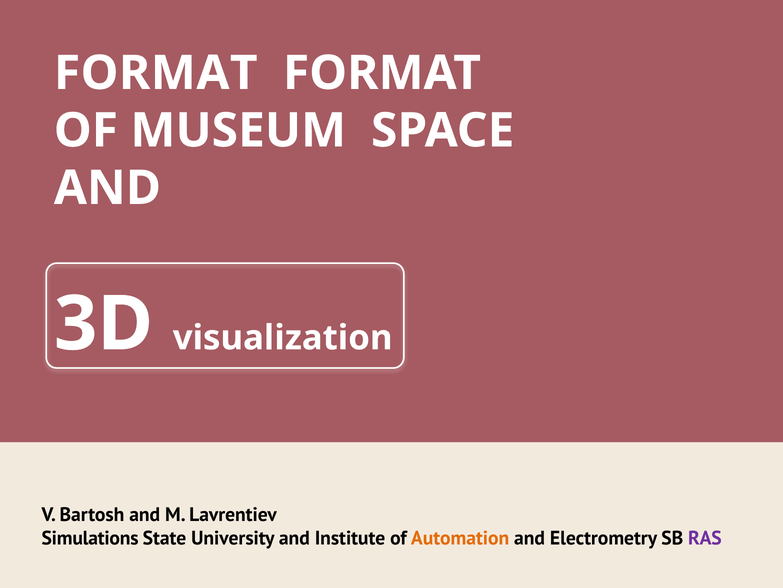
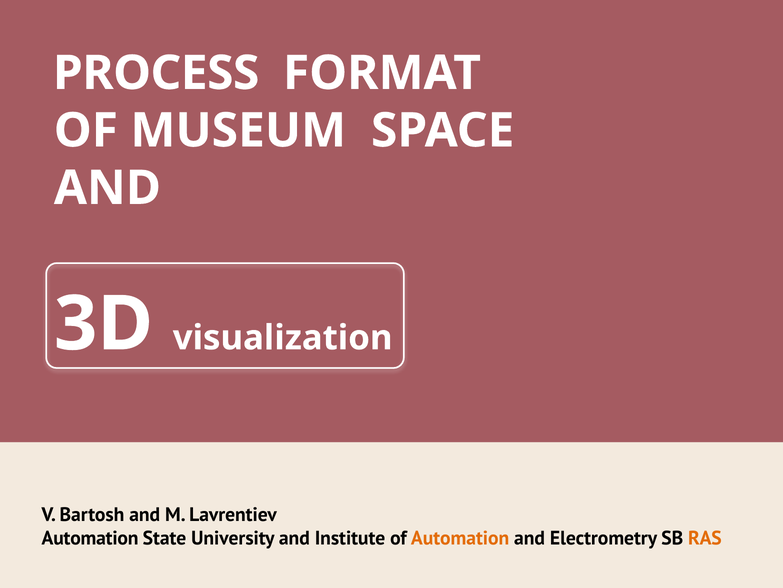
FORMAT at (156, 73): FORMAT -> PROCESS
Simulations at (90, 538): Simulations -> Automation
RAS colour: purple -> orange
